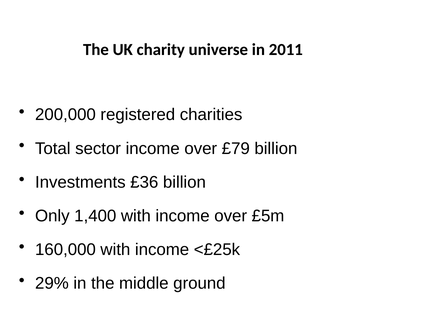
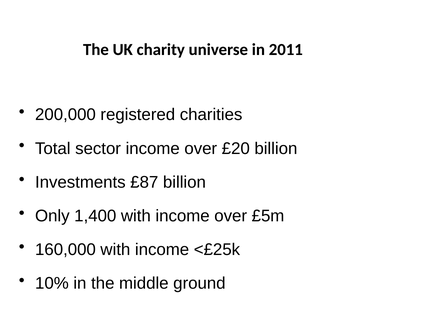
£79: £79 -> £20
£36: £36 -> £87
29%: 29% -> 10%
